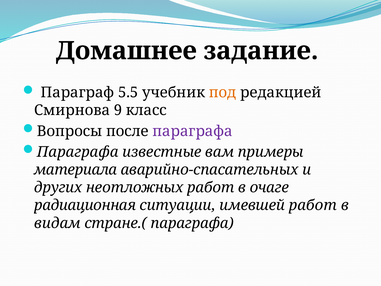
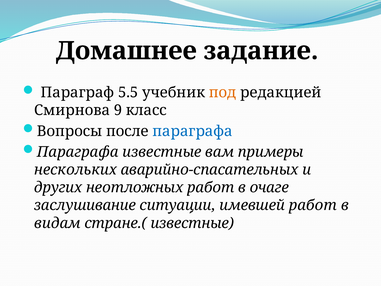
параграфа at (192, 131) colour: purple -> blue
материала: материала -> нескольких
радиационная: радиационная -> заслушивание
стране.( параграфа: параграфа -> известные
